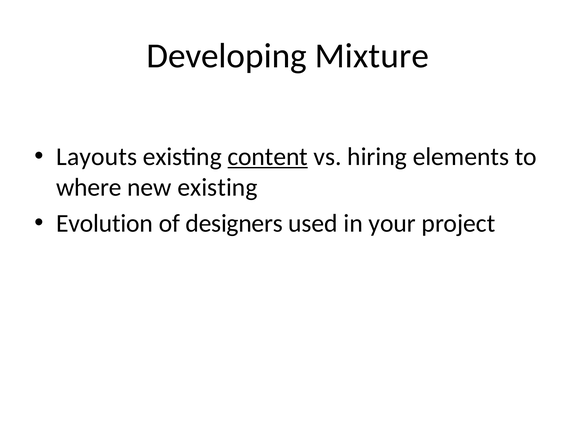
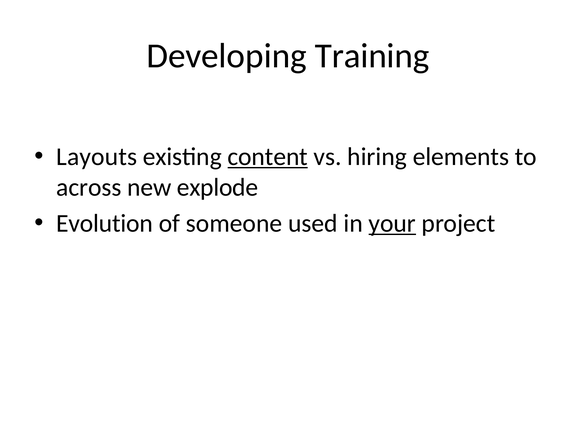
Mixture: Mixture -> Training
where: where -> across
new existing: existing -> explode
designers: designers -> someone
your underline: none -> present
